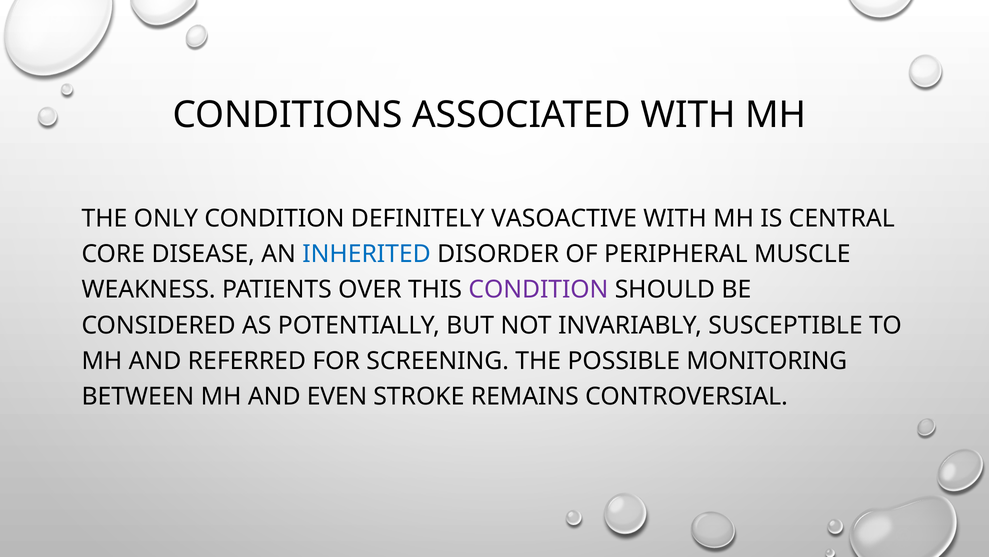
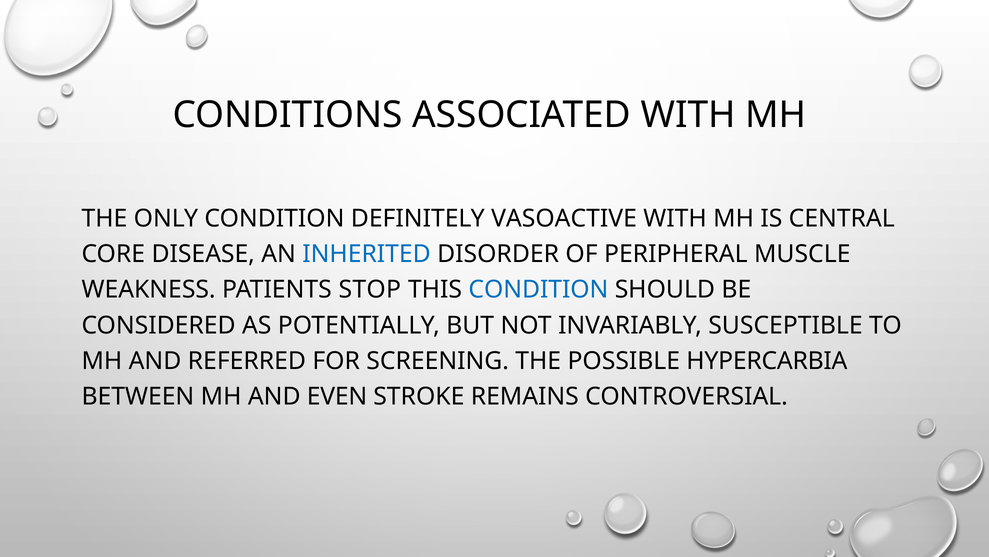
OVER: OVER -> STOP
CONDITION at (538, 289) colour: purple -> blue
MONITORING: MONITORING -> HYPERCARBIA
